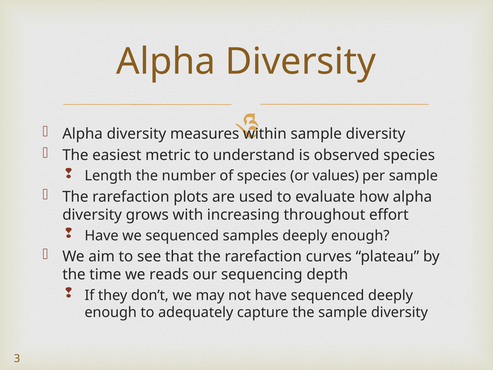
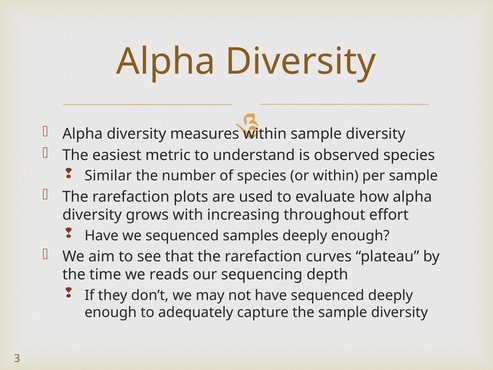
Length: Length -> Similar
or values: values -> within
